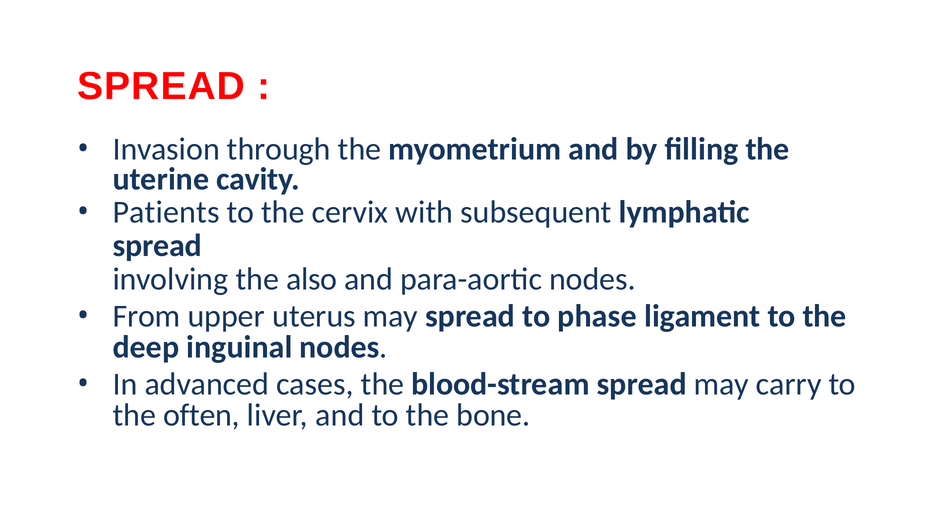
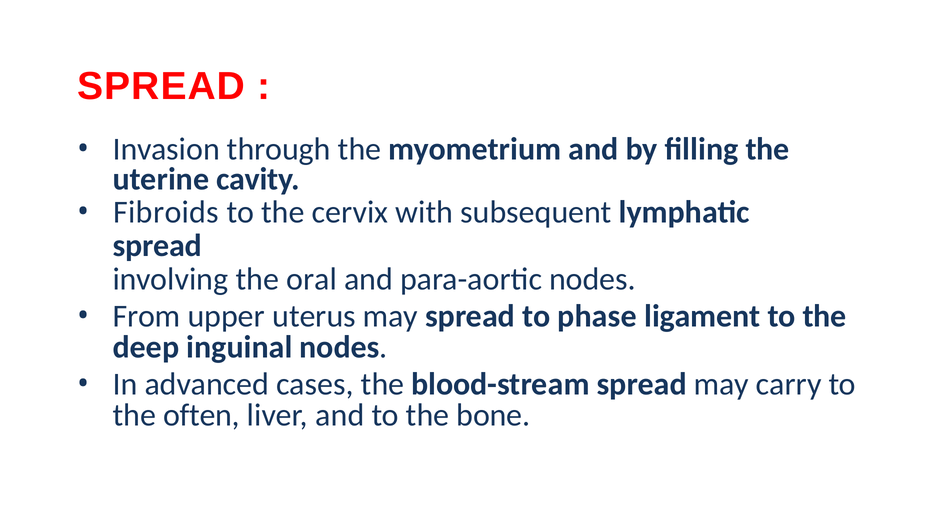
Patients: Patients -> Fibroids
also: also -> oral
